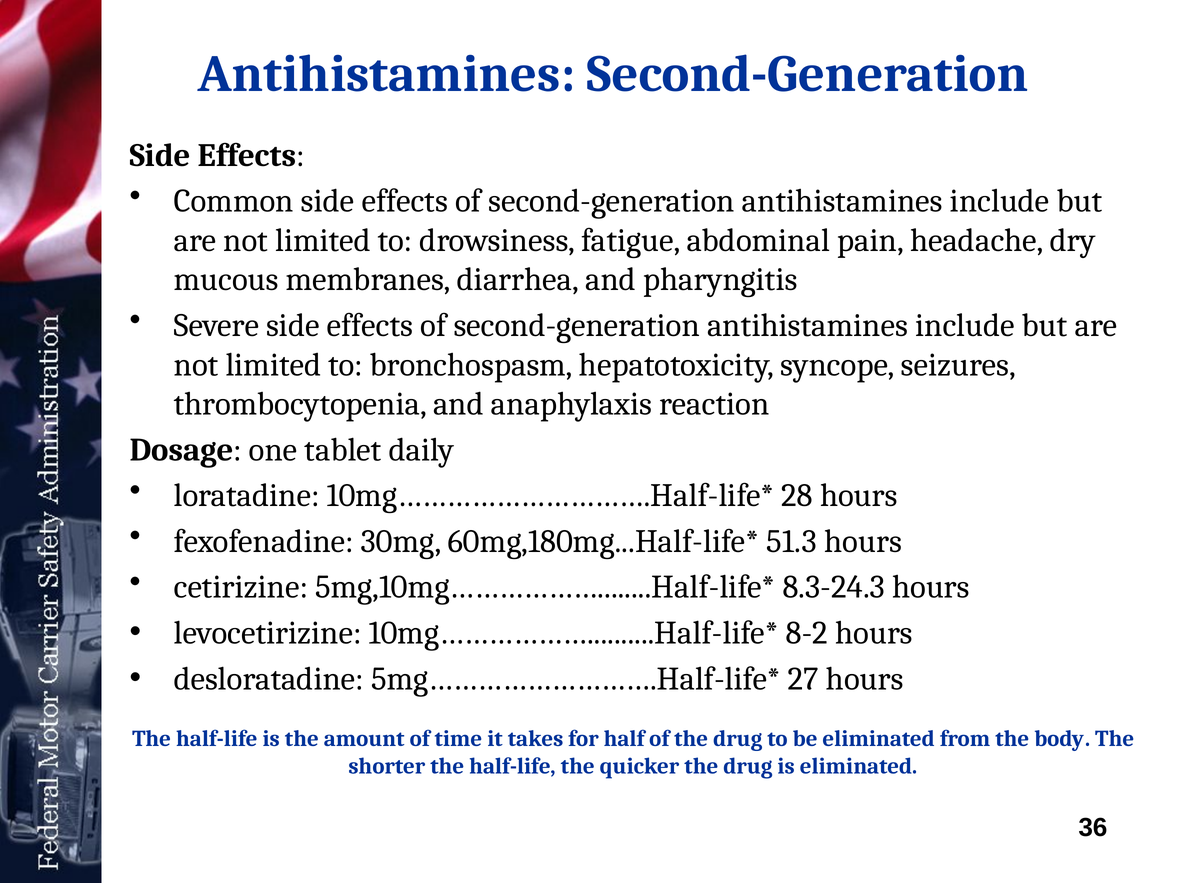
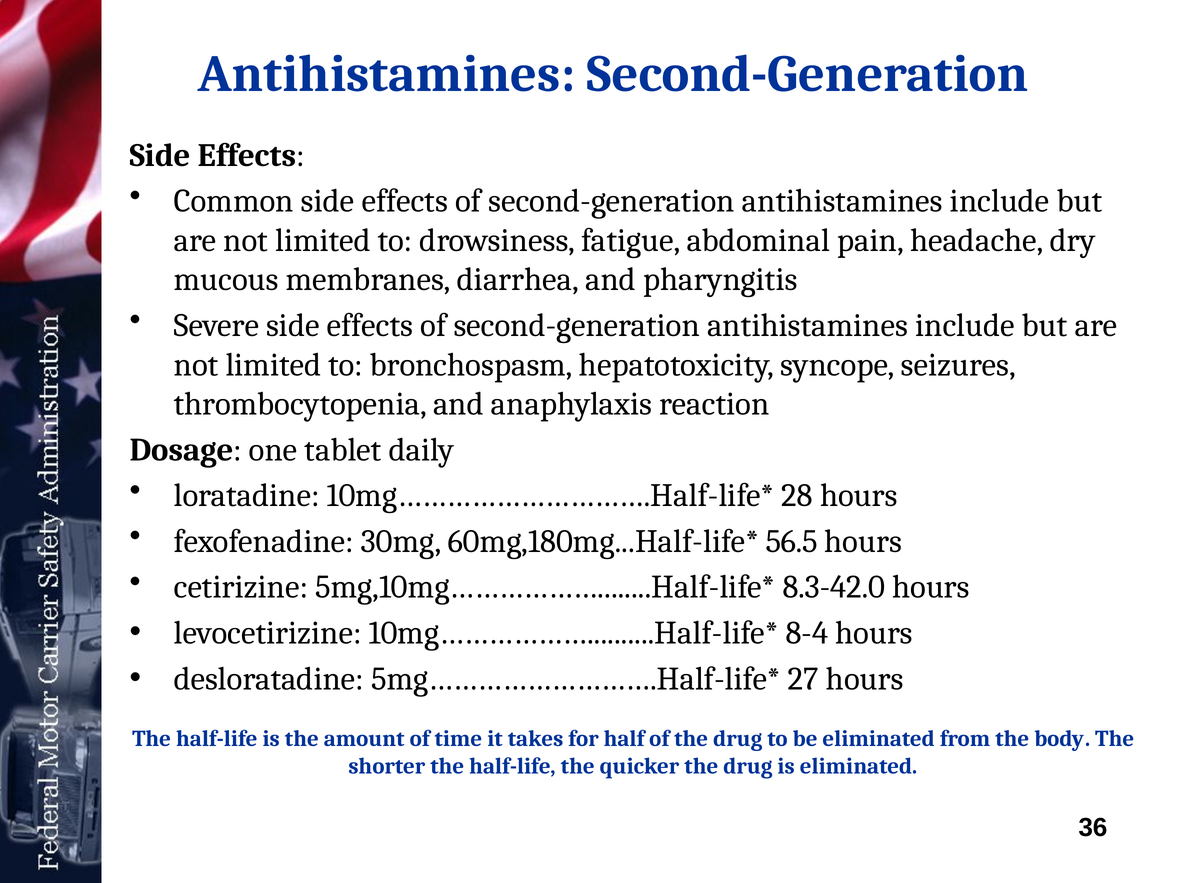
51.3: 51.3 -> 56.5
8.3-24.3: 8.3-24.3 -> 8.3-42.0
8-2: 8-2 -> 8-4
